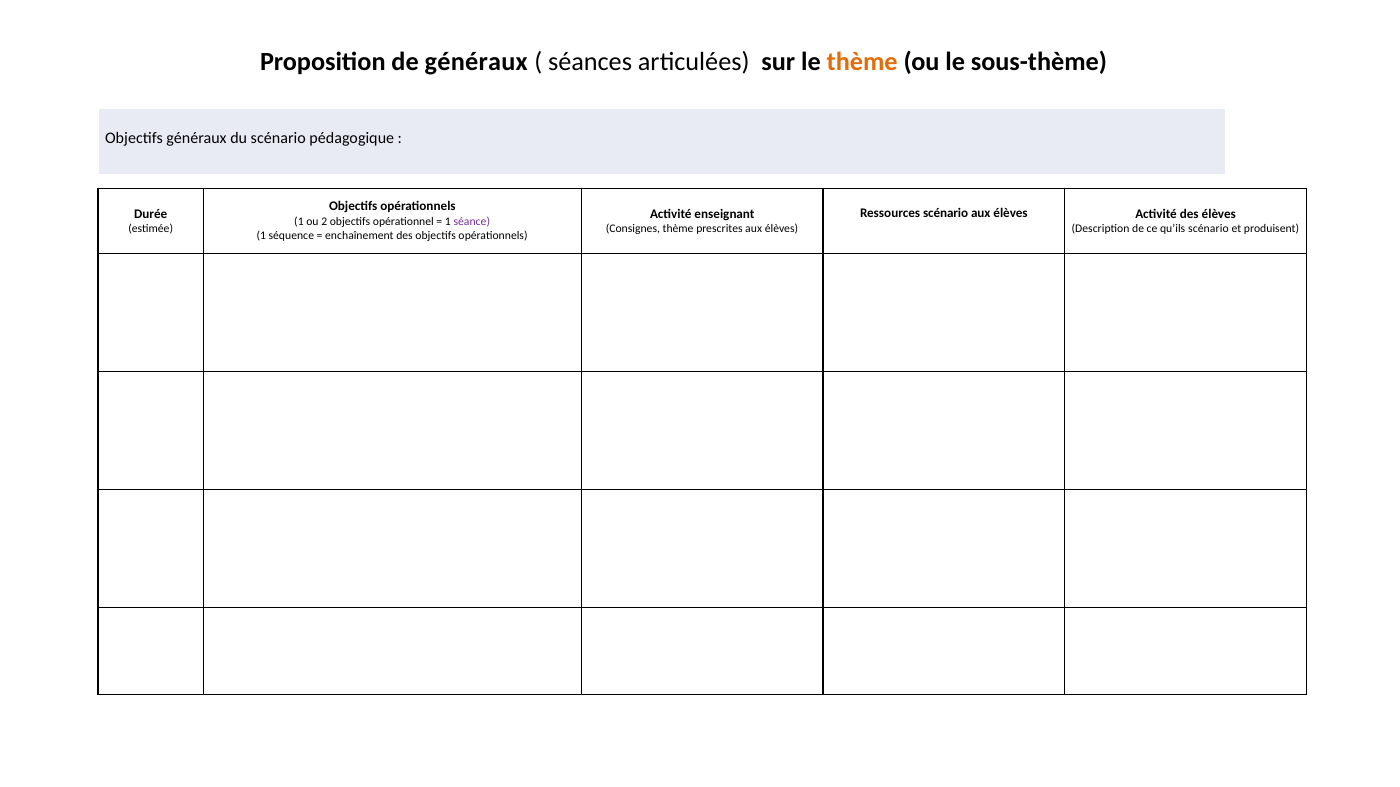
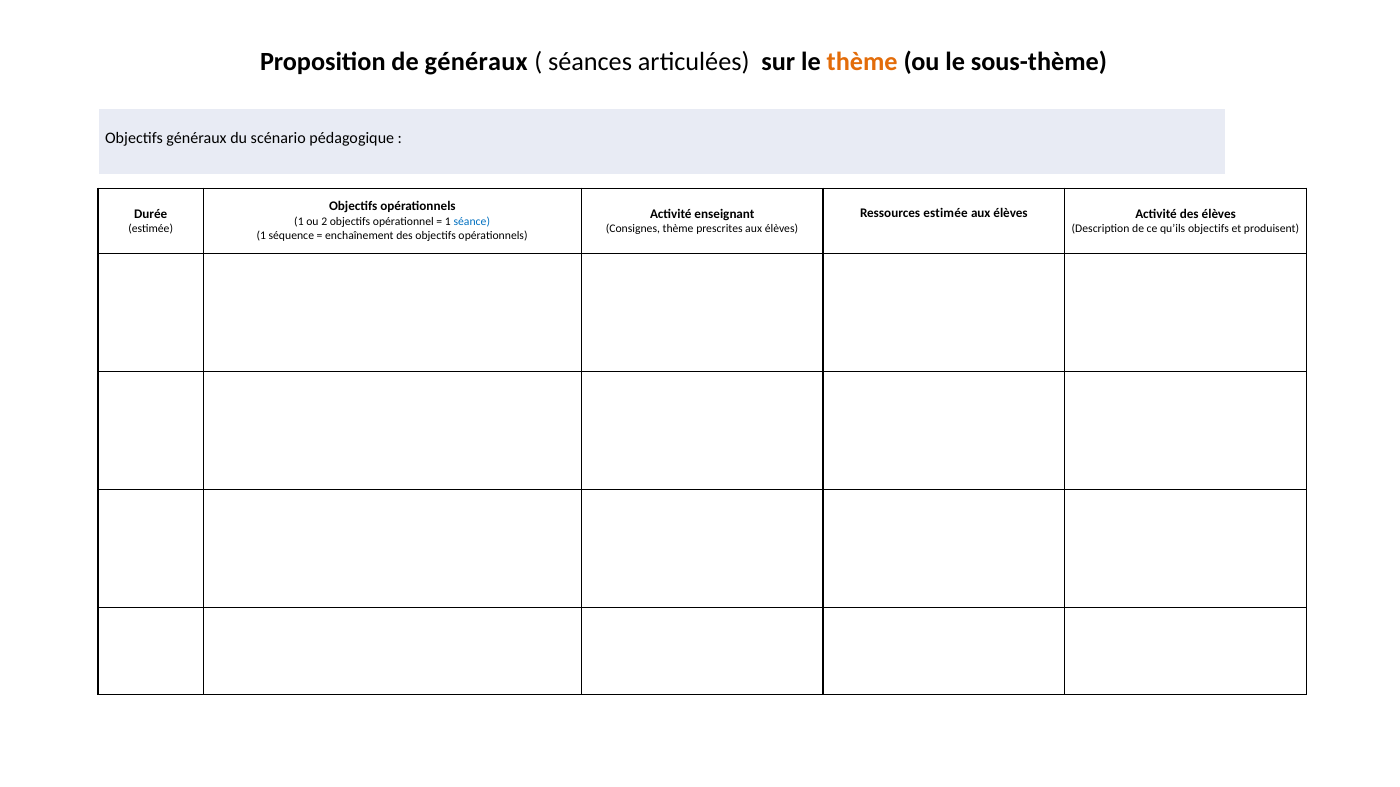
Ressources scénario: scénario -> estimée
séance colour: purple -> blue
qu’ils scénario: scénario -> objectifs
